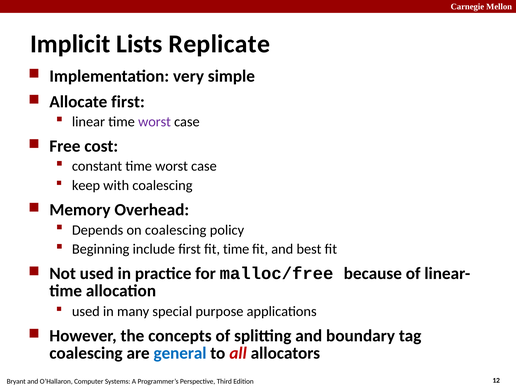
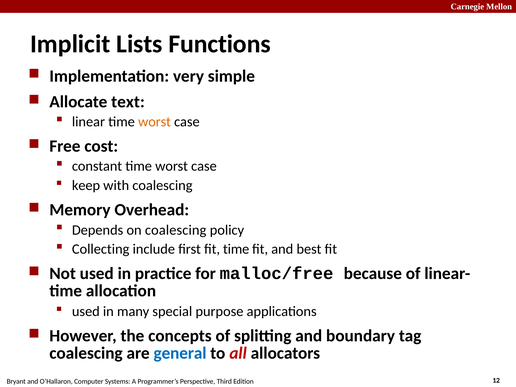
Replicate: Replicate -> Functions
Allocate first: first -> text
worst at (155, 122) colour: purple -> orange
Beginning: Beginning -> Collecting
